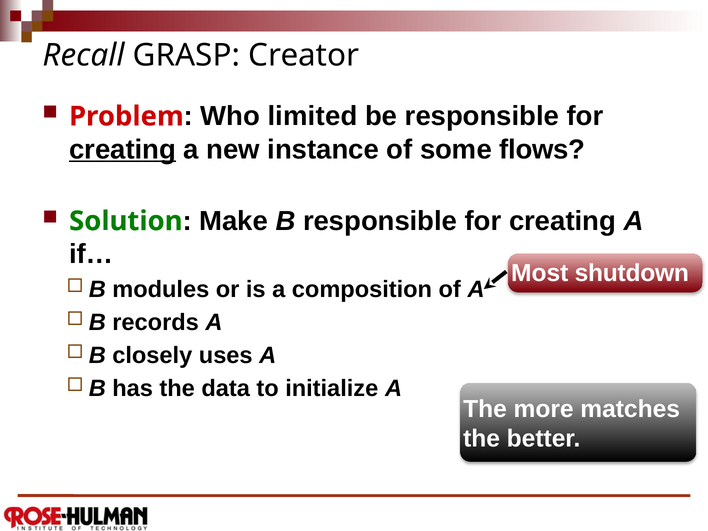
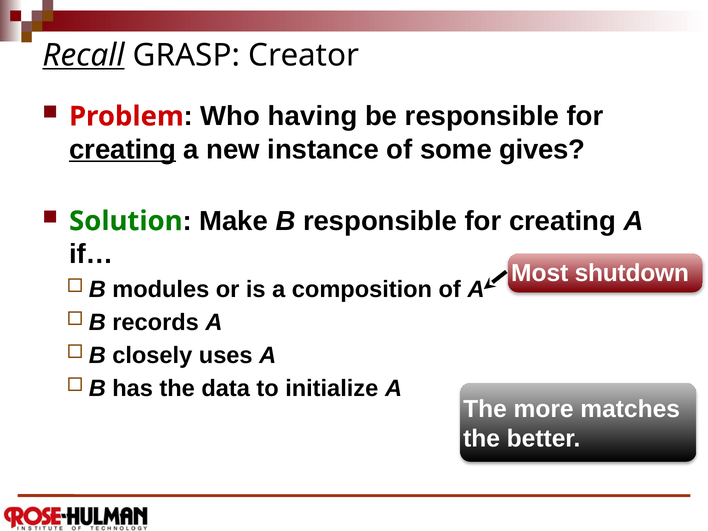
Recall underline: none -> present
limited: limited -> having
flows: flows -> gives
